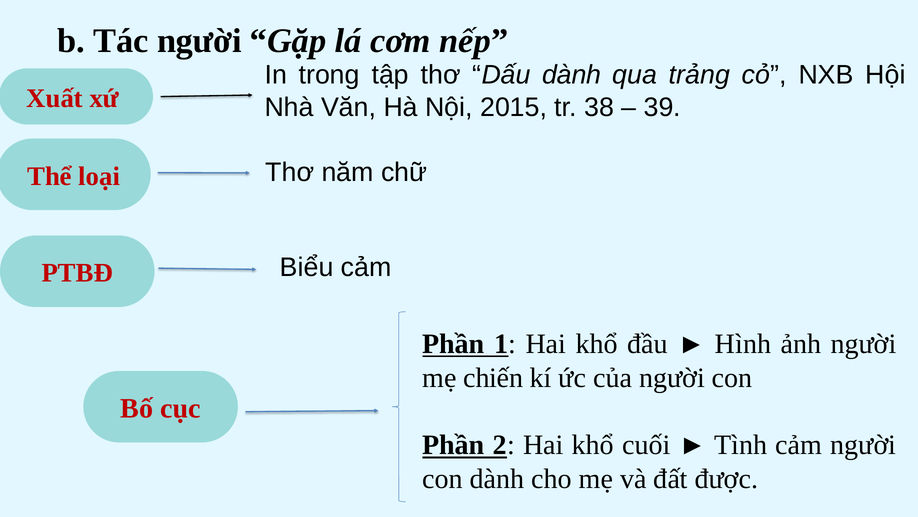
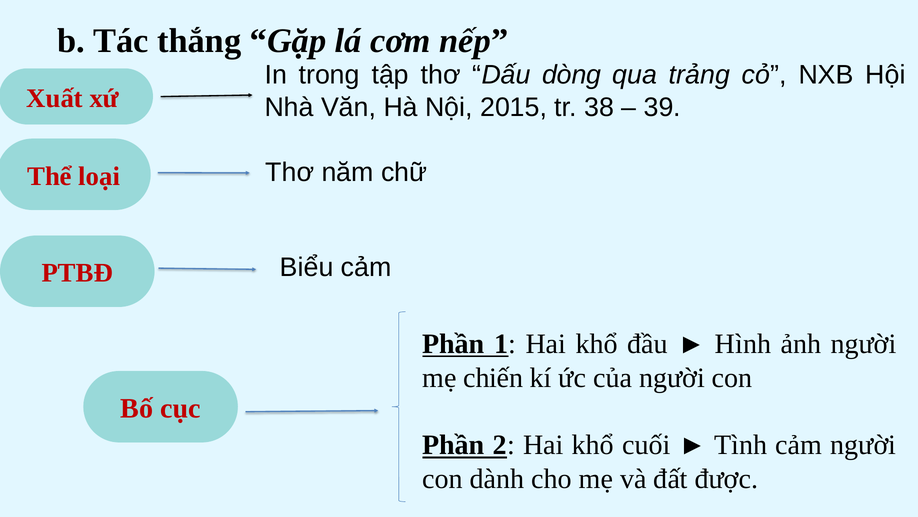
Tác người: người -> thắng
Dấu dành: dành -> dòng
